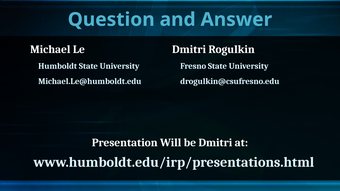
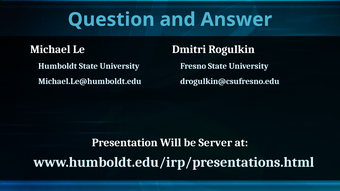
be Dmitri: Dmitri -> Server
